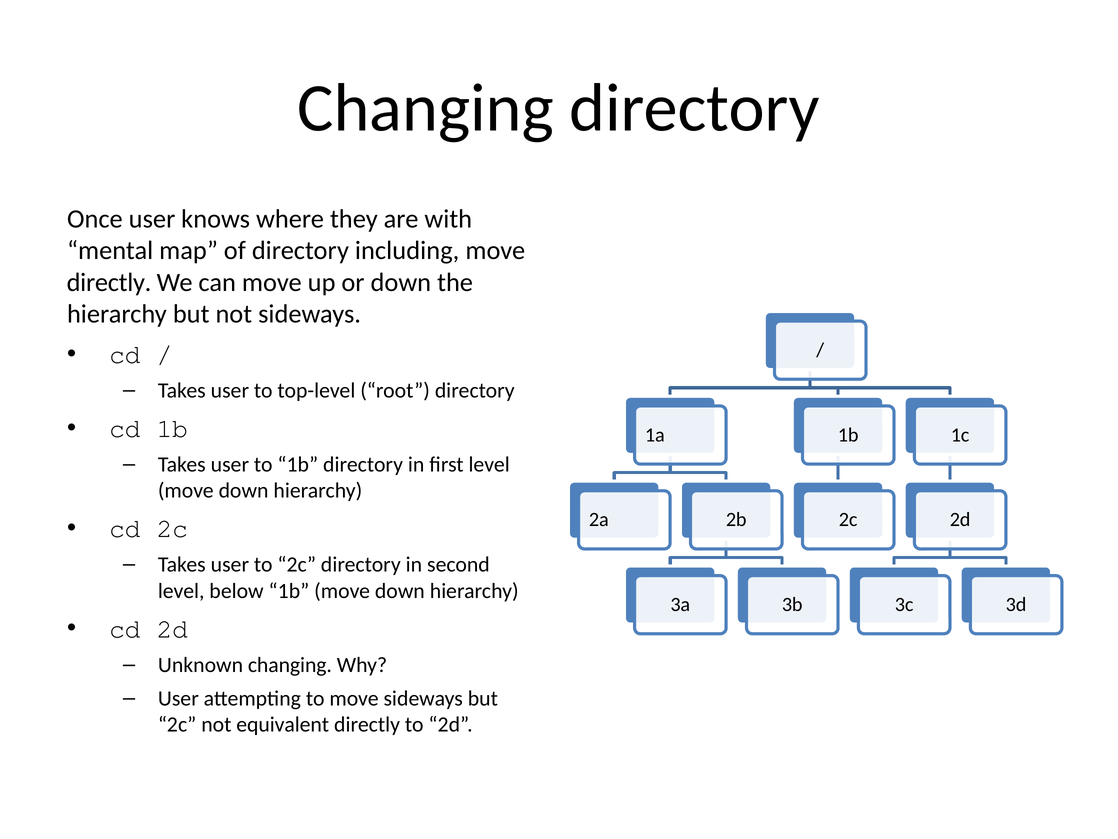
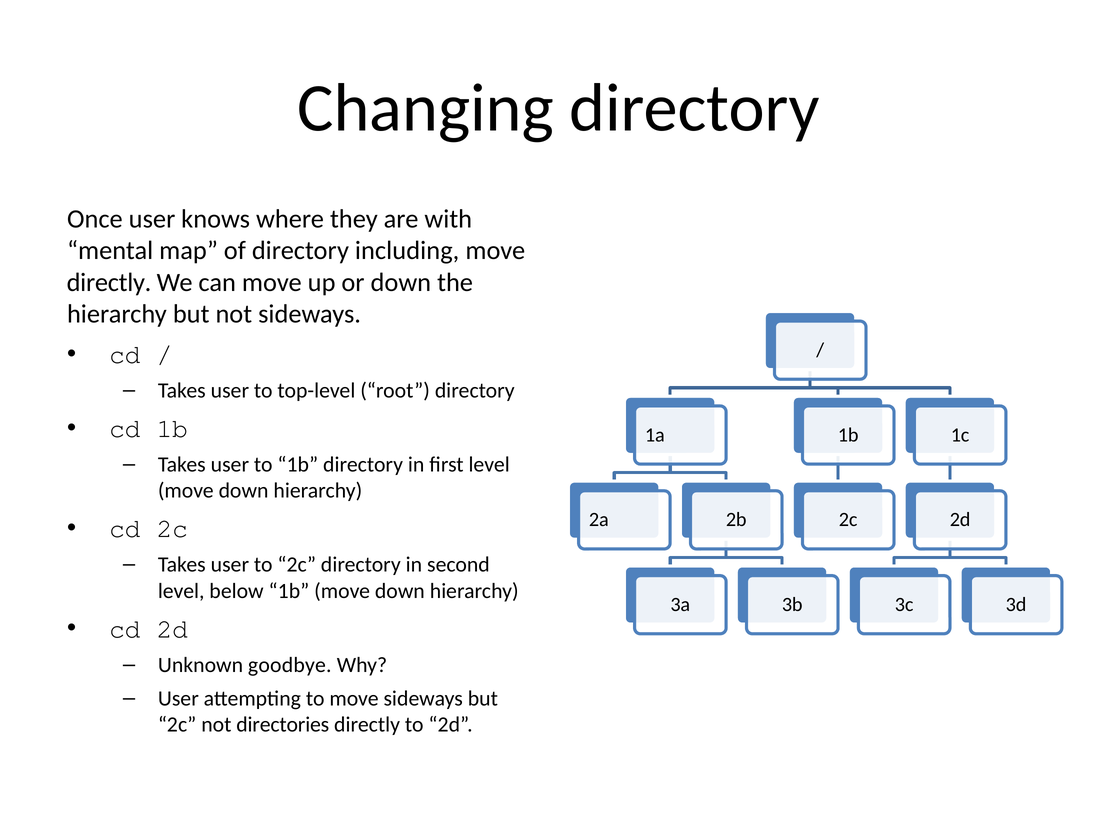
Unknown changing: changing -> goodbye
equivalent: equivalent -> directories
